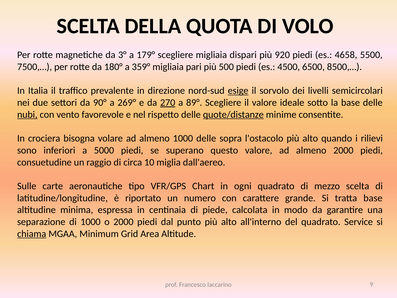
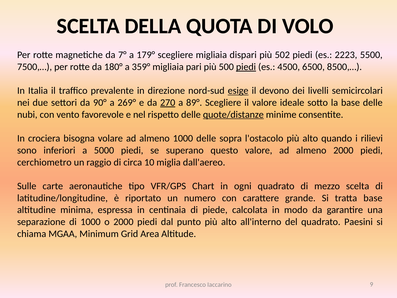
3°: 3° -> 7°
920: 920 -> 502
4658: 4658 -> 2223
piedi at (246, 67) underline: none -> present
sorvolo: sorvolo -> devono
nubi underline: present -> none
consuetudine: consuetudine -> cerchiometro
Service: Service -> Paesini
chiama underline: present -> none
